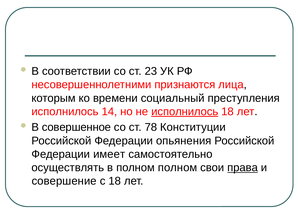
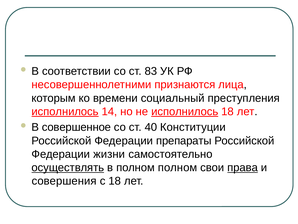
23: 23 -> 83
исполнилось at (65, 111) underline: none -> present
78: 78 -> 40
опьянения: опьянения -> препараты
имеет: имеет -> жизни
осуществлять underline: none -> present
совершение: совершение -> совершения
